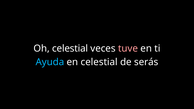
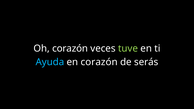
Oh celestial: celestial -> corazón
tuve colour: pink -> light green
en celestial: celestial -> corazón
